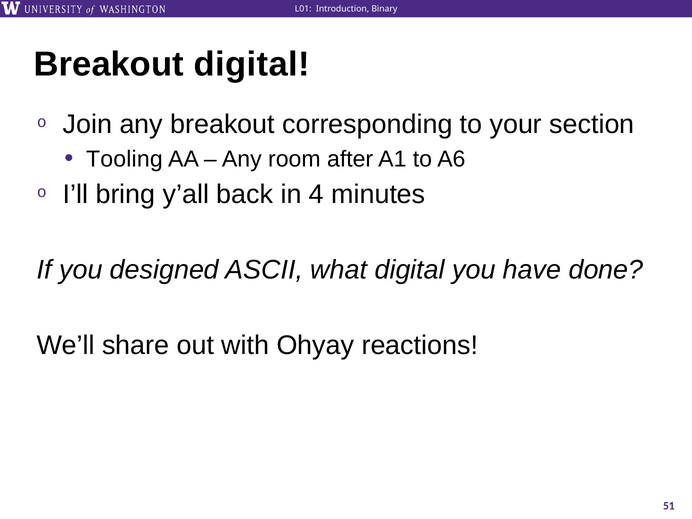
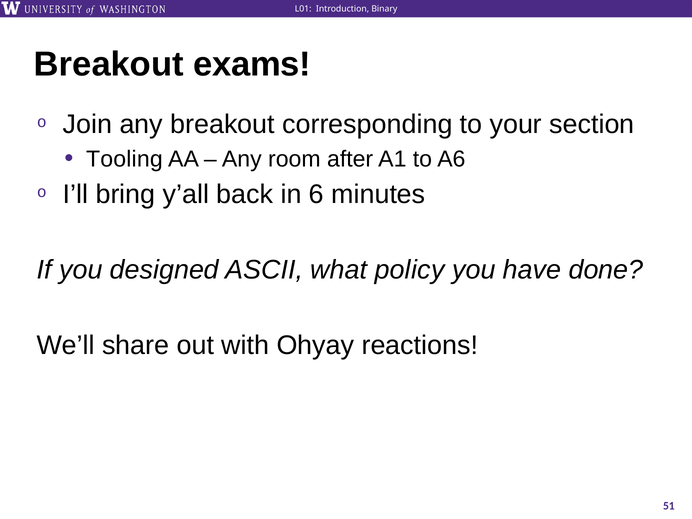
Breakout digital: digital -> exams
4: 4 -> 6
what digital: digital -> policy
